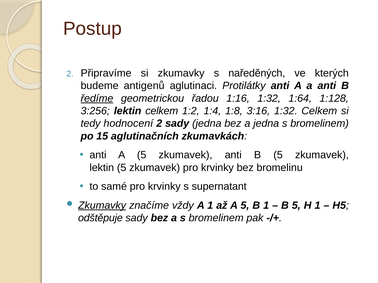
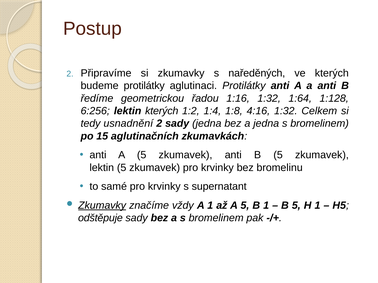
budeme antigenů: antigenů -> protilátky
ředíme underline: present -> none
3:256: 3:256 -> 6:256
lektin celkem: celkem -> kterých
3:16: 3:16 -> 4:16
hodnocení: hodnocení -> usnadnění
